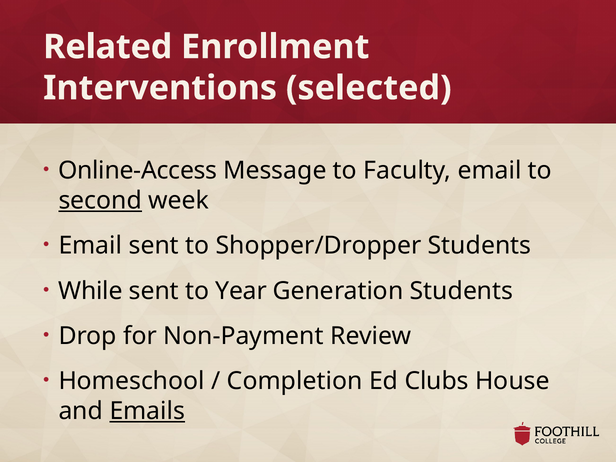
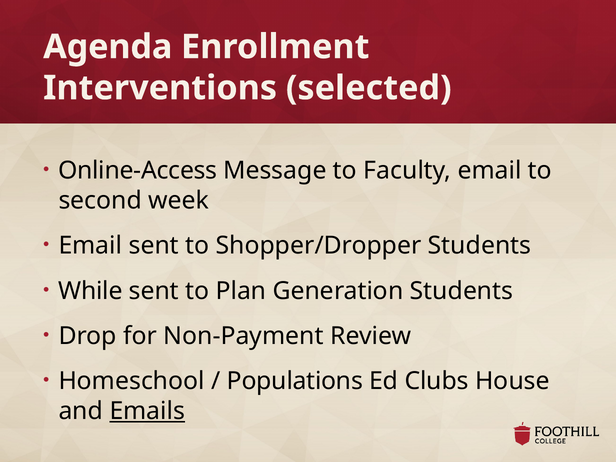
Related: Related -> Agenda
second underline: present -> none
Year: Year -> Plan
Completion: Completion -> Populations
